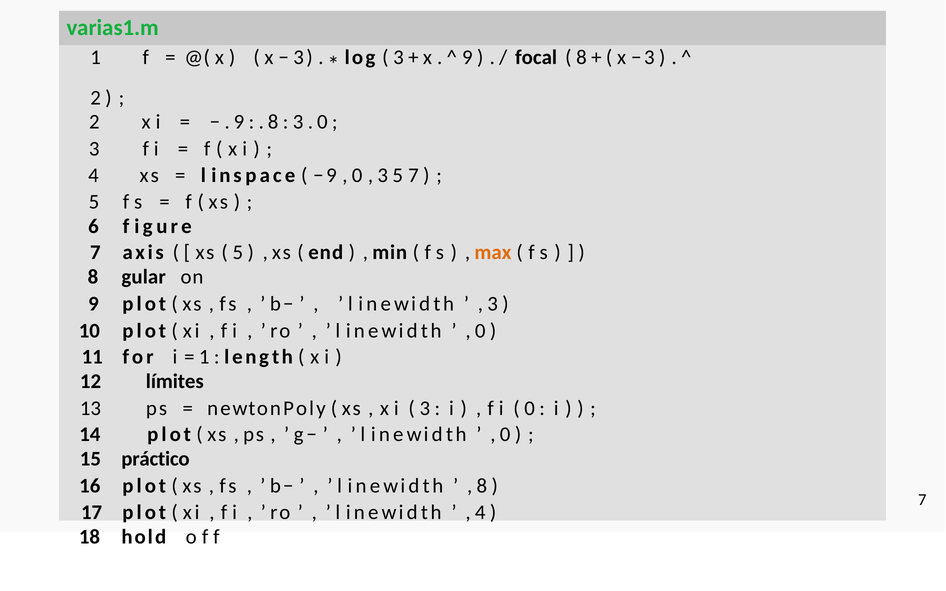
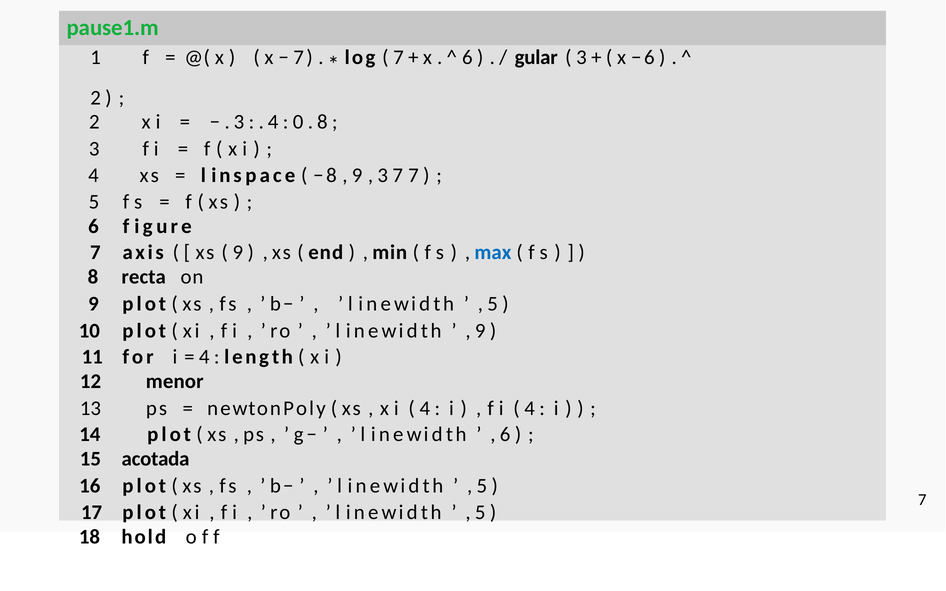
varias1.m: varias1.m -> pause1.m
3 at (299, 58): 3 -> 7
3 at (398, 58): 3 -> 7
9 at (467, 58): 9 -> 6
focal: focal -> gular
8 at (581, 58): 8 -> 3
3 at (649, 58): 3 -> 6
9 at (239, 122): 9 -> 3
8 at (273, 122): 8 -> 4
3 at (298, 122): 3 -> 0
0 at (322, 122): 0 -> 8
9 at (331, 175): 9 -> 8
0 at (357, 175): 0 -> 9
3 5: 5 -> 7
5 at (238, 252): 5 -> 9
max colour: orange -> blue
gular: gular -> recta
3 at (493, 304): 3 -> 5
0 at (480, 331): 0 -> 9
1 at (204, 357): 1 -> 4
límites: límites -> menor
3 at (425, 408): 3 -> 4
0 at (530, 408): 0 -> 4
0 at (505, 434): 0 -> 6
práctico: práctico -> acotada
8 at (482, 486): 8 -> 5
4 at (480, 512): 4 -> 5
